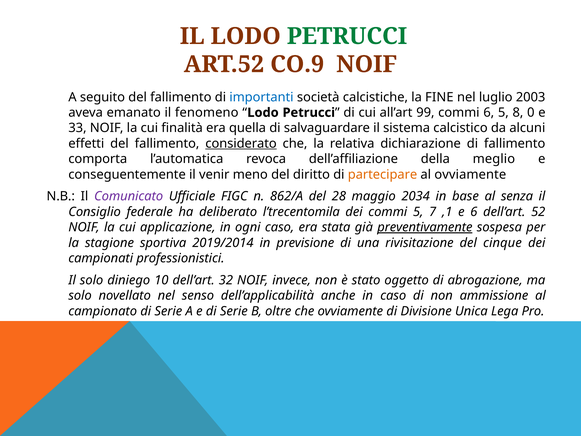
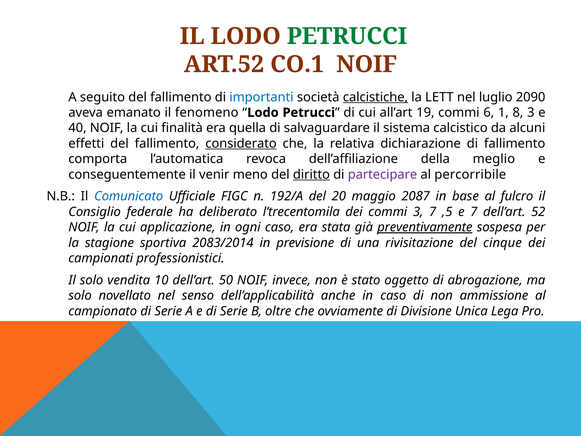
CO.9: CO.9 -> CO.1
calcistiche underline: none -> present
FINE: FINE -> LETT
2003: 2003 -> 2090
99: 99 -> 19
6 5: 5 -> 1
8 0: 0 -> 3
33: 33 -> 40
diritto underline: none -> present
partecipare colour: orange -> purple
al ovviamente: ovviamente -> percorribile
Comunicato colour: purple -> blue
862/A: 862/A -> 192/A
28: 28 -> 20
2034: 2034 -> 2087
senza: senza -> fulcro
commi 5: 5 -> 3
,1: ,1 -> ,5
e 6: 6 -> 7
2019/2014: 2019/2014 -> 2083/2014
diniego: diniego -> vendita
32: 32 -> 50
